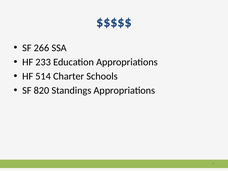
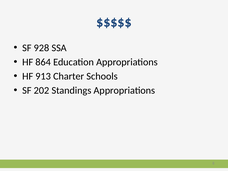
266: 266 -> 928
233: 233 -> 864
514: 514 -> 913
820: 820 -> 202
